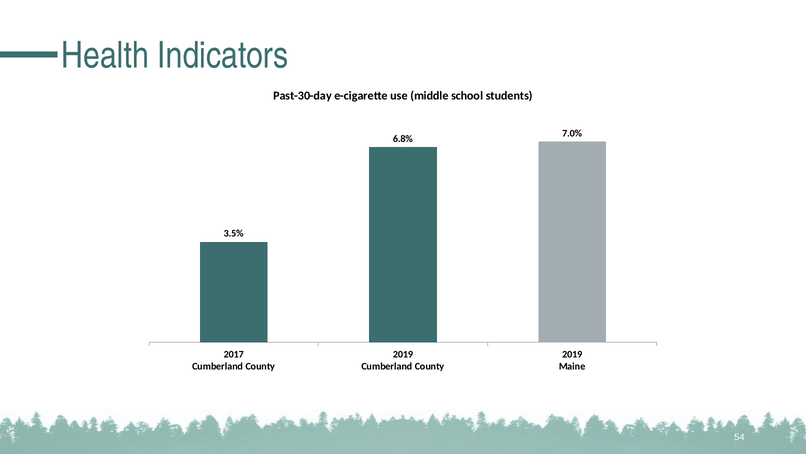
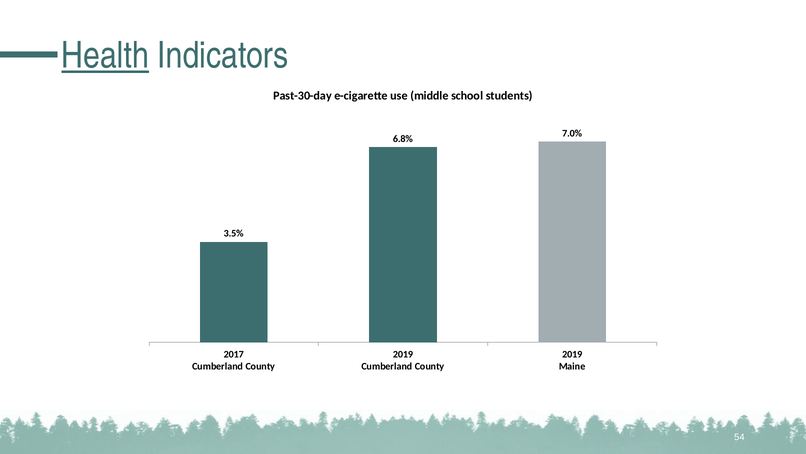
Health underline: none -> present
